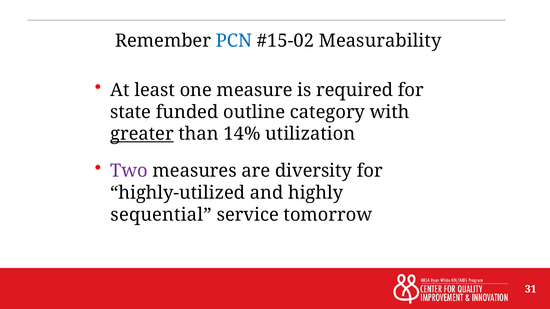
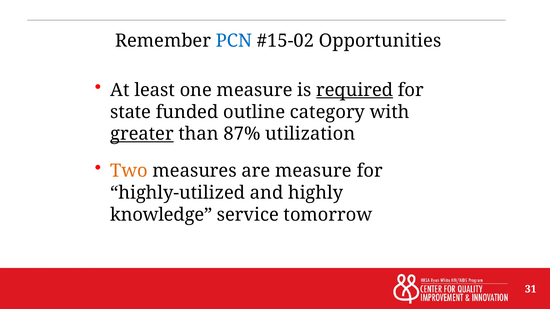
Measurability: Measurability -> Opportunities
required underline: none -> present
14%: 14% -> 87%
Two colour: purple -> orange
are diversity: diversity -> measure
sequential: sequential -> knowledge
